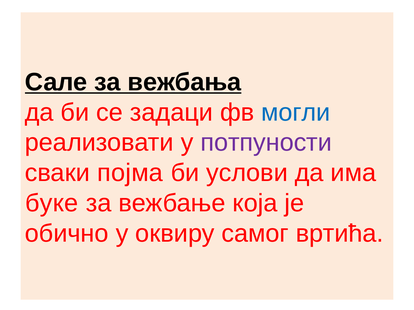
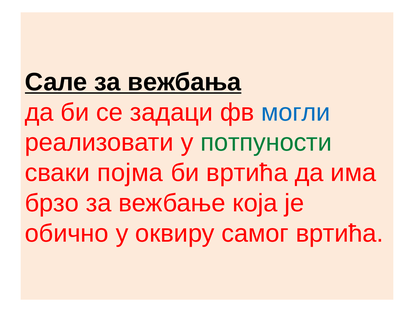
потпуности colour: purple -> green
би услови: услови -> вртића
буке: буке -> брзо
